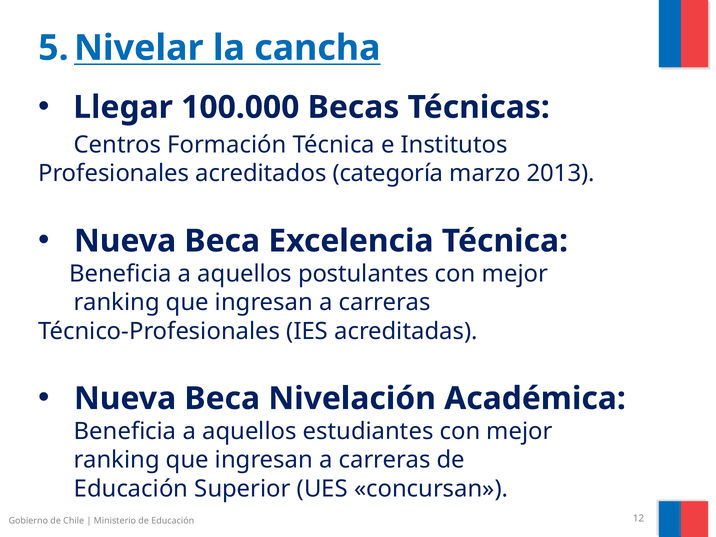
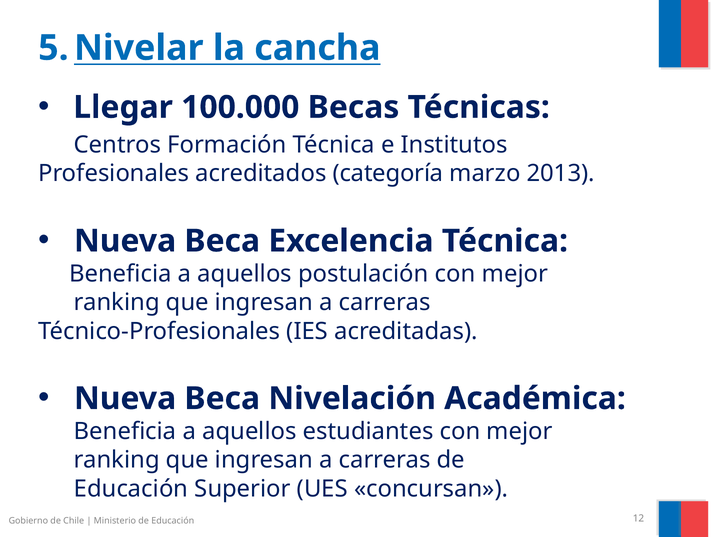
postulantes: postulantes -> postulación
